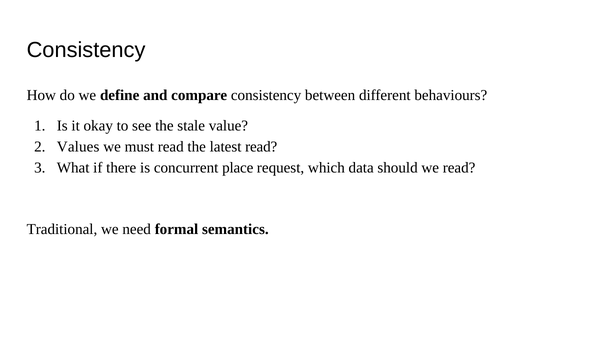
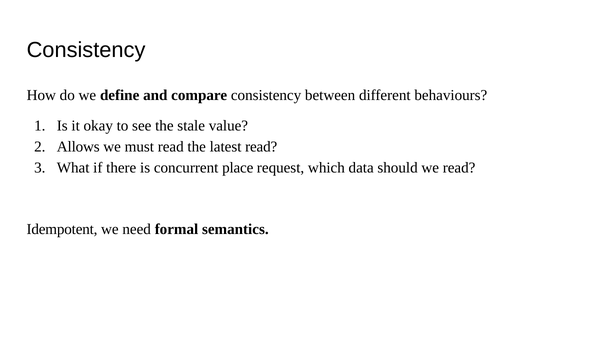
Values: Values -> Allows
Traditional: Traditional -> Idempotent
